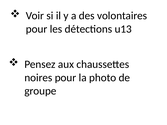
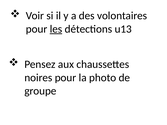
les underline: none -> present
